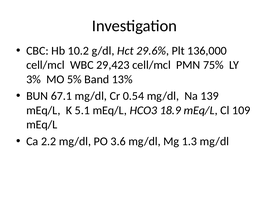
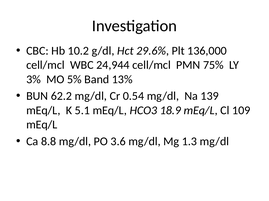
29,423: 29,423 -> 24,944
67.1: 67.1 -> 62.2
2.2: 2.2 -> 8.8
